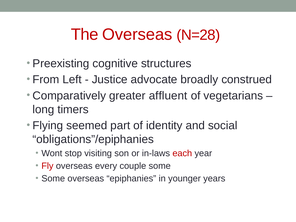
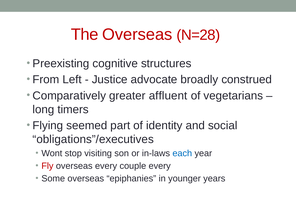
obligations”/epiphanies: obligations”/epiphanies -> obligations”/executives
each colour: red -> blue
couple some: some -> every
